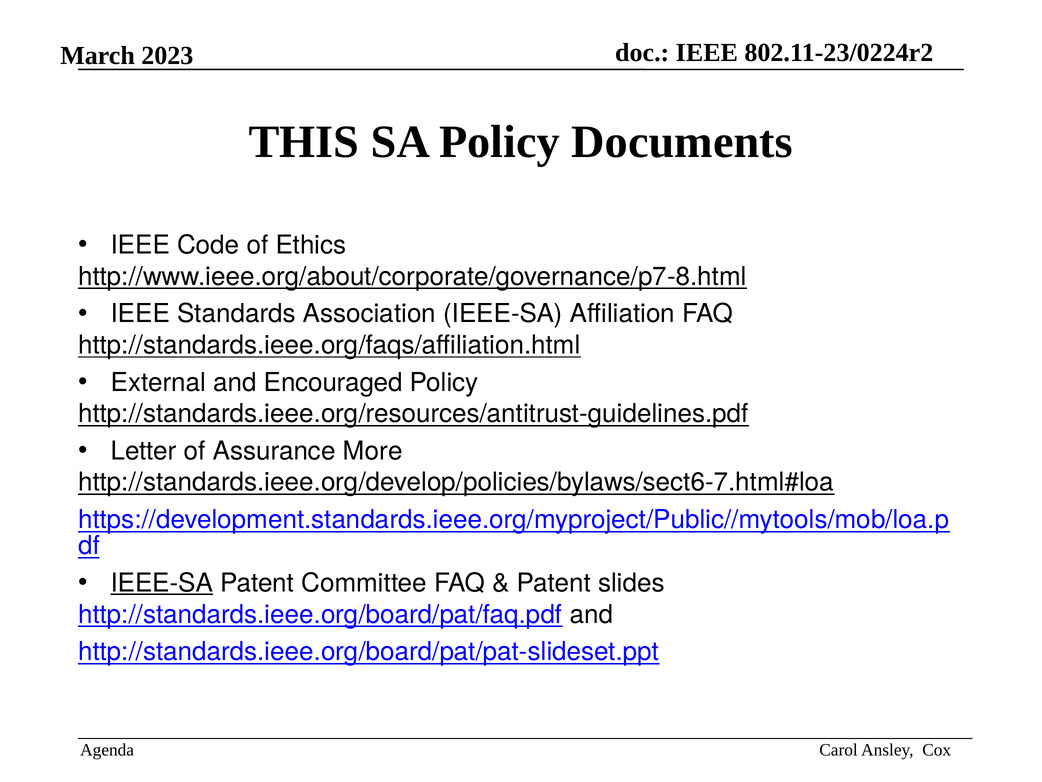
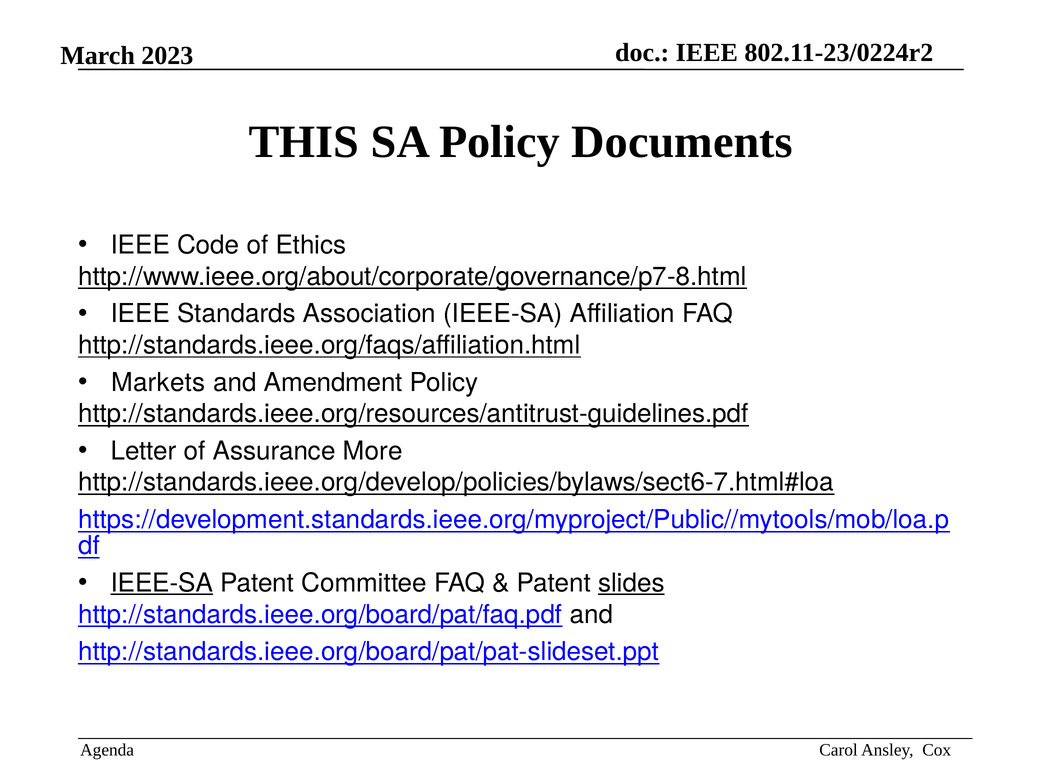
External: External -> Markets
Encouraged: Encouraged -> Amendment
slides underline: none -> present
